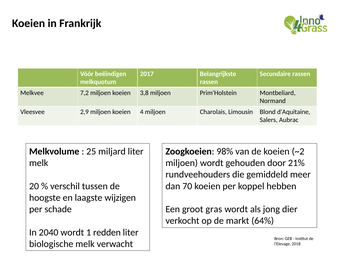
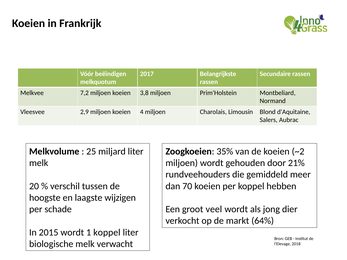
98%: 98% -> 35%
gras: gras -> veel
2040: 2040 -> 2015
1 redden: redden -> koppel
